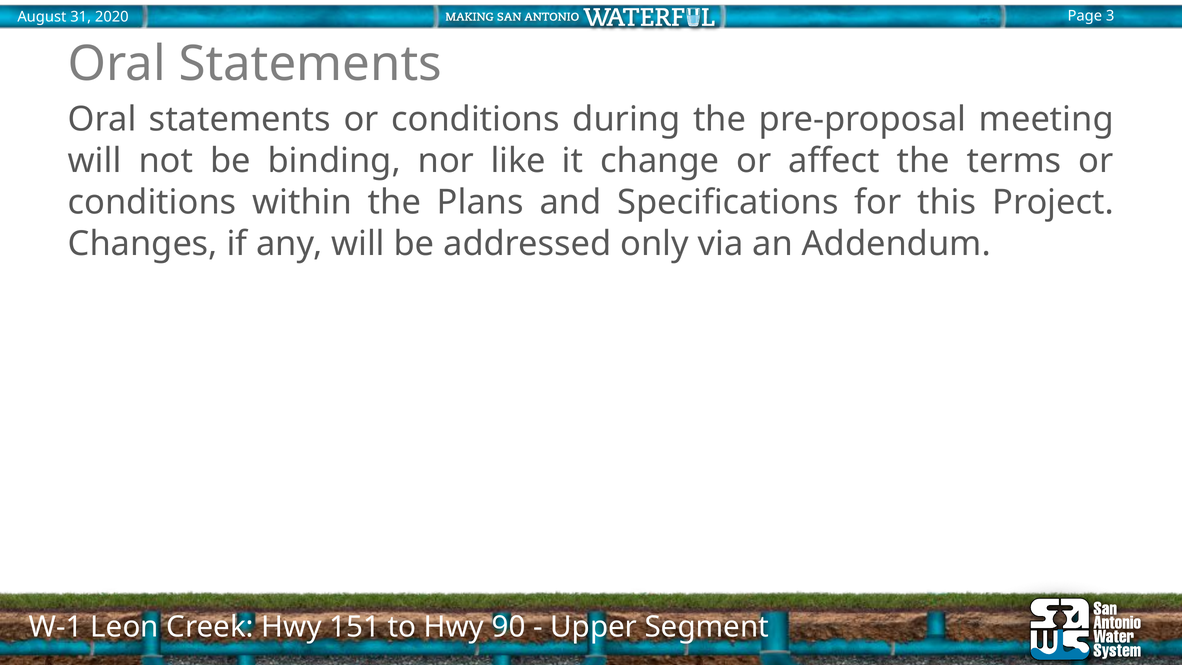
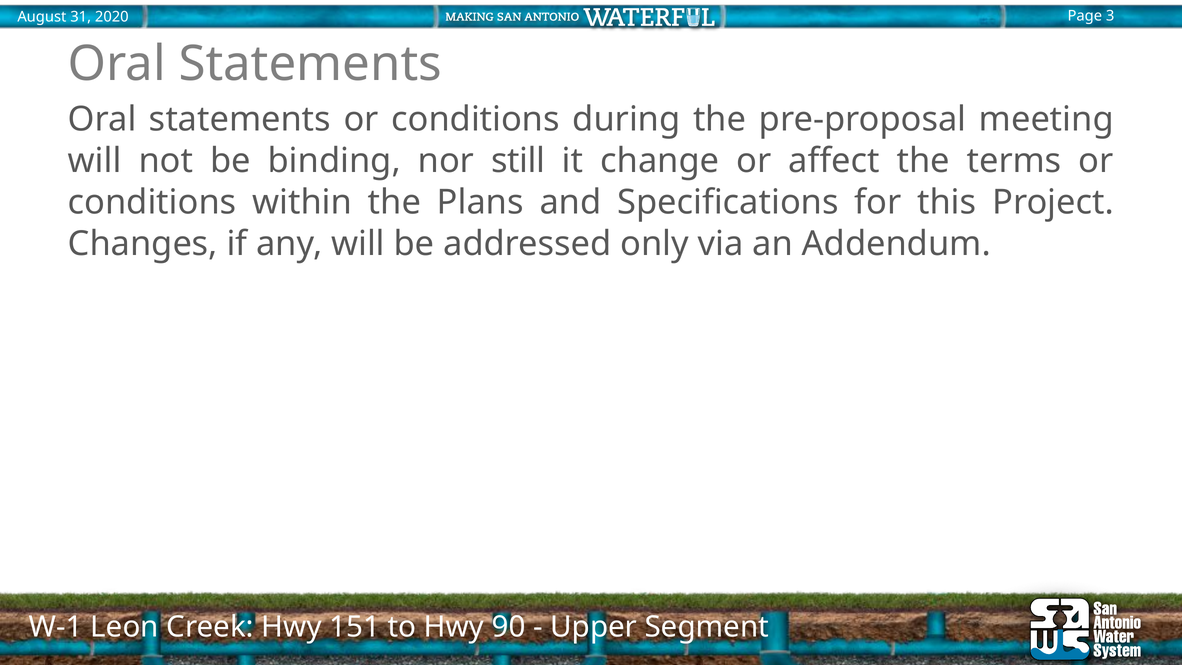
like: like -> still
